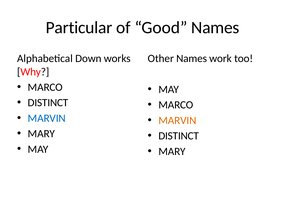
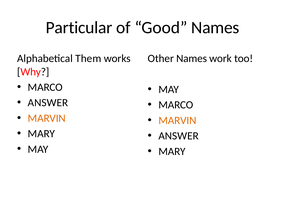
Down: Down -> Them
DISTINCT at (48, 103): DISTINCT -> ANSWER
MARVIN at (47, 119) colour: blue -> orange
DISTINCT at (179, 136): DISTINCT -> ANSWER
